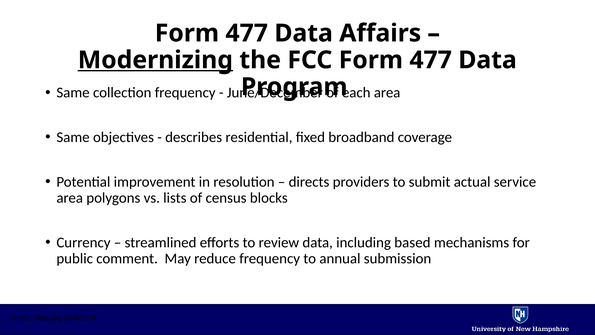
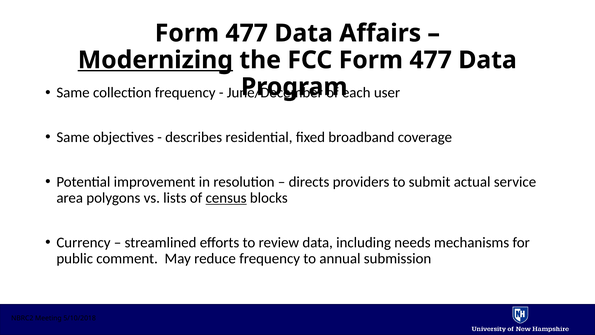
each area: area -> user
census underline: none -> present
based: based -> needs
